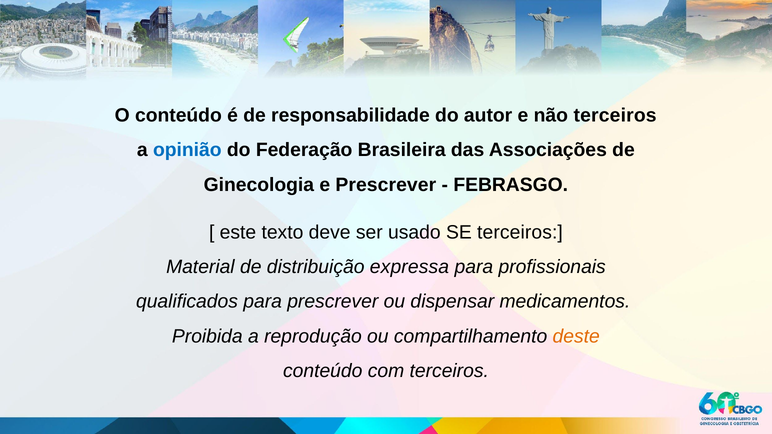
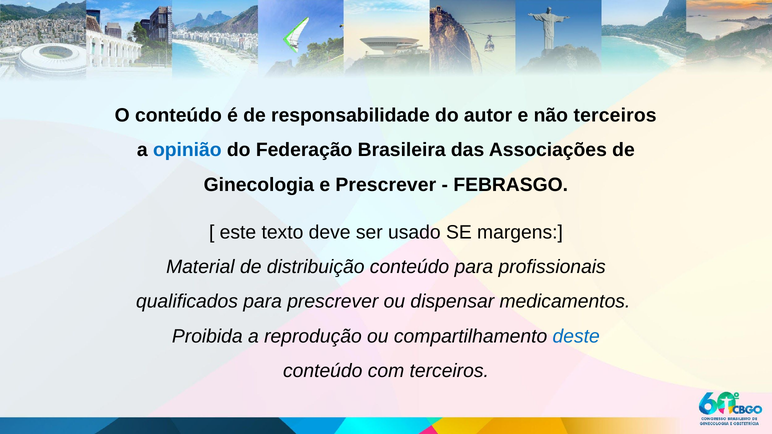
SE terceiros: terceiros -> margens
distribuição expressa: expressa -> conteúdo
deste colour: orange -> blue
